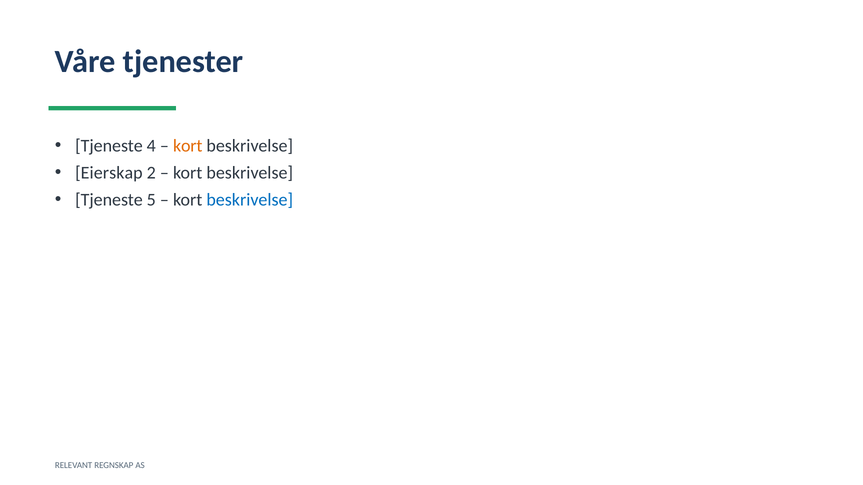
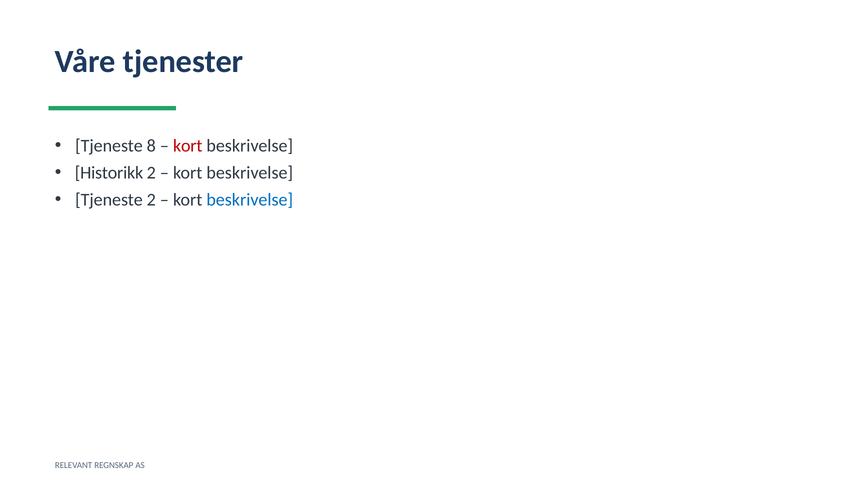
4: 4 -> 8
kort at (188, 146) colour: orange -> red
Eierskap: Eierskap -> Historikk
Tjeneste 5: 5 -> 2
